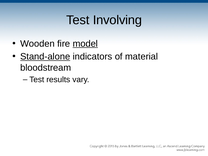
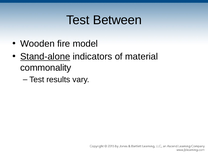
Involving: Involving -> Between
model underline: present -> none
bloodstream: bloodstream -> commonality
